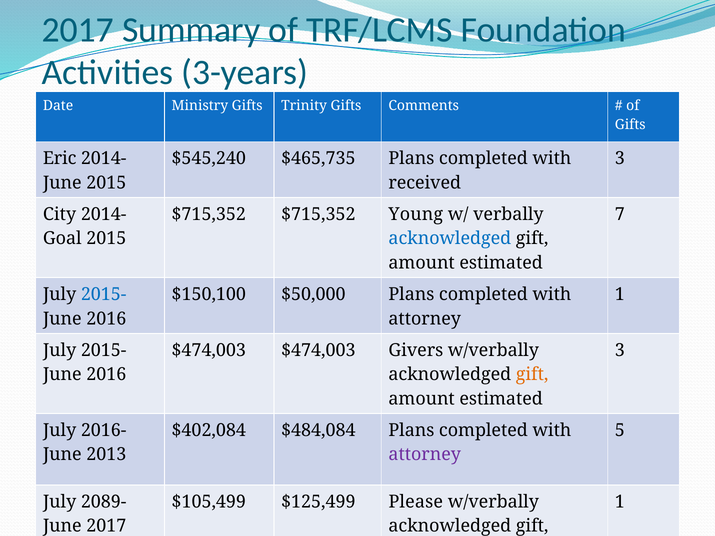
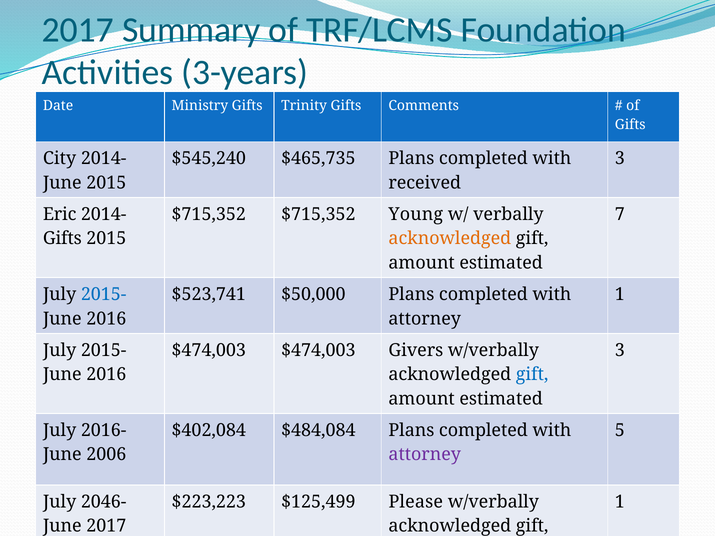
Eric: Eric -> City
City: City -> Eric
Goal at (62, 239): Goal -> Gifts
acknowledged at (450, 239) colour: blue -> orange
$150,100: $150,100 -> $523,741
gift at (532, 375) colour: orange -> blue
2013: 2013 -> 2006
2089-: 2089- -> 2046-
$105,499: $105,499 -> $223,223
